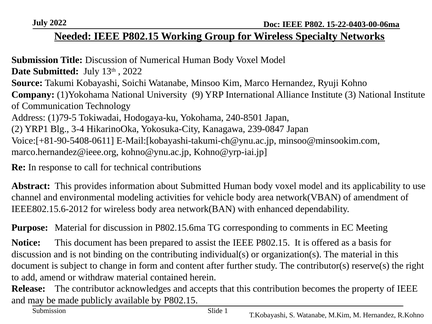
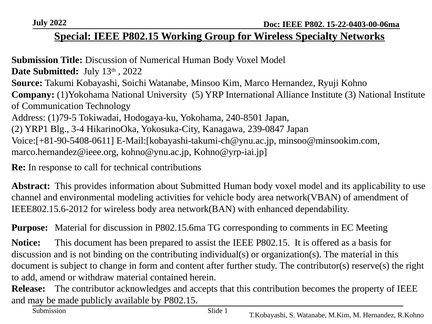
Needed: Needed -> Special
9: 9 -> 5
